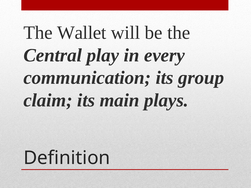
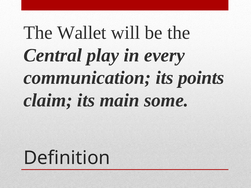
group: group -> points
plays: plays -> some
